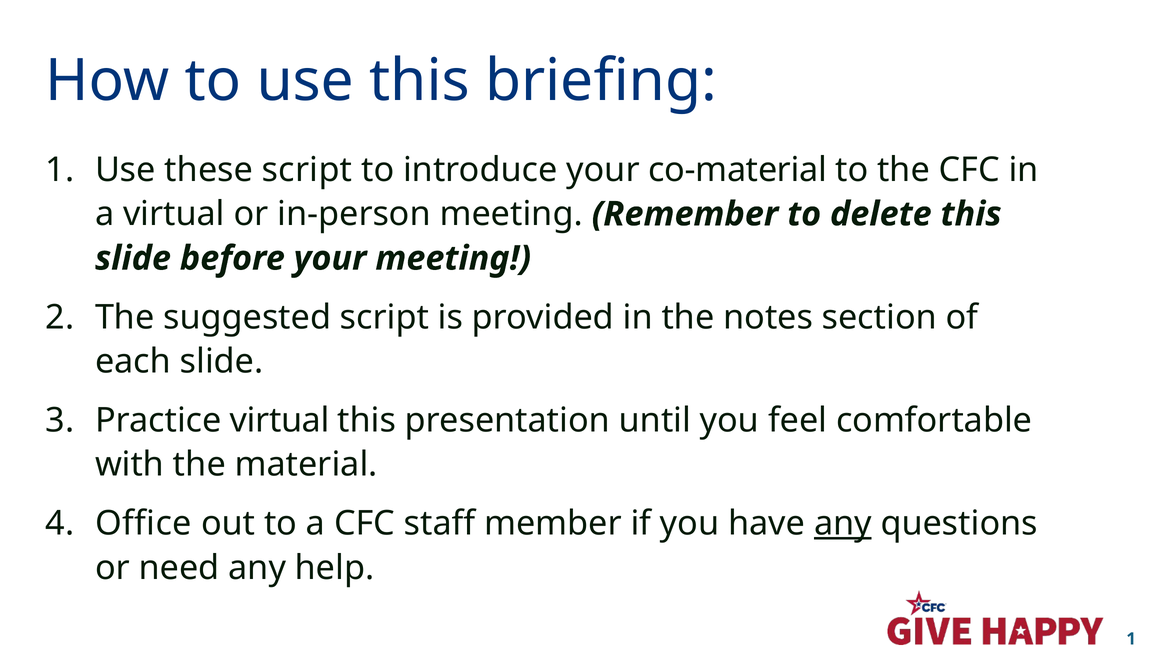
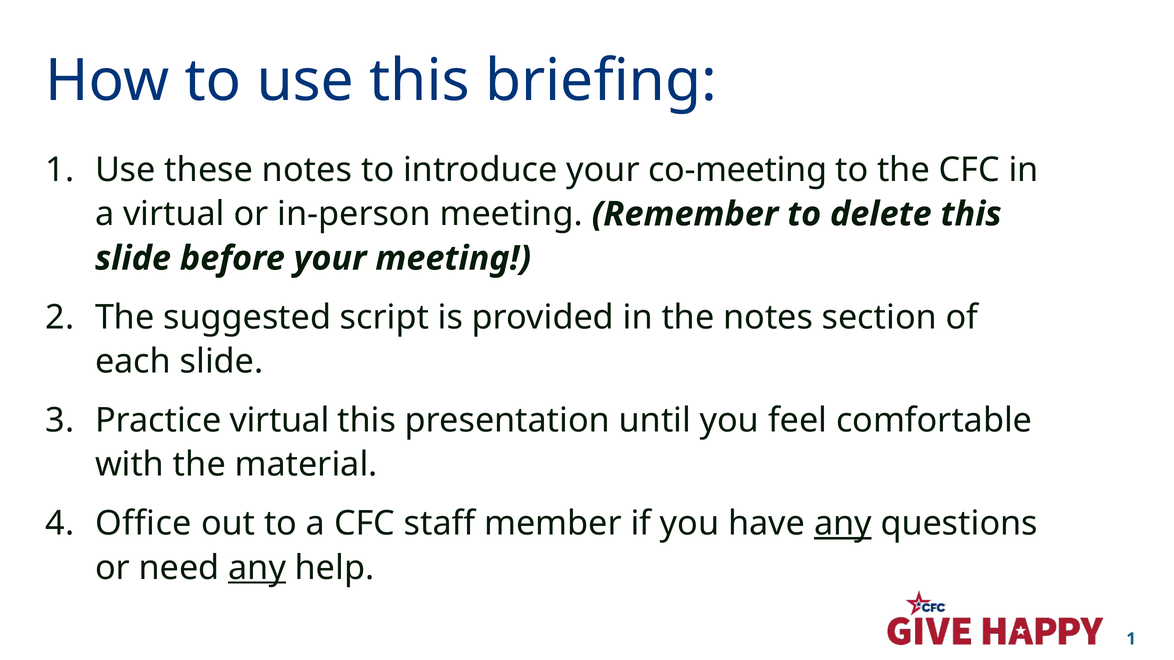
these script: script -> notes
co-material: co-material -> co-meeting
any at (257, 568) underline: none -> present
